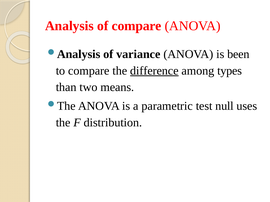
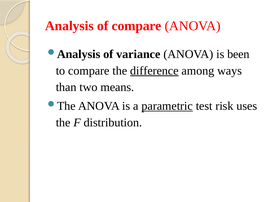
types: types -> ways
parametric underline: none -> present
null: null -> risk
